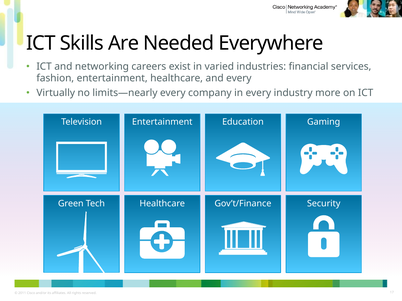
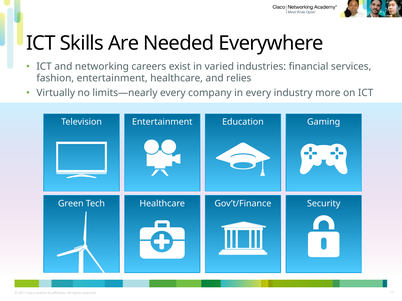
and every: every -> relies
